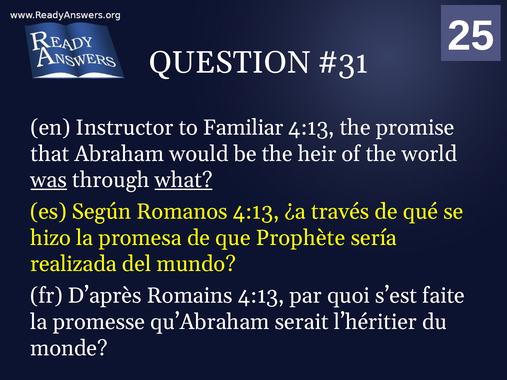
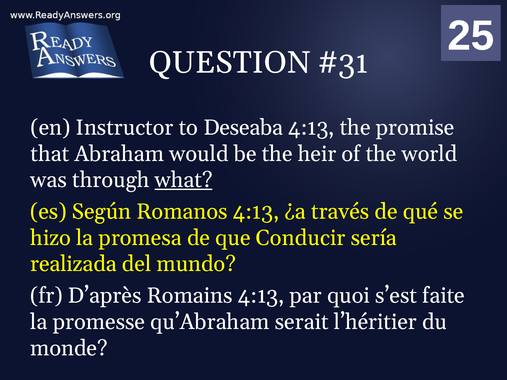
Familiar: Familiar -> Deseaba
was underline: present -> none
Prophète: Prophète -> Conducir
